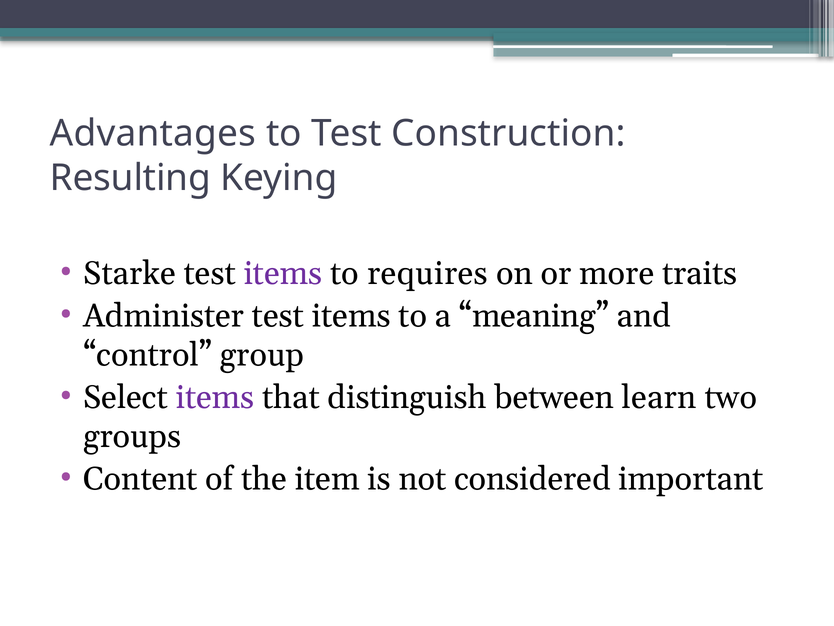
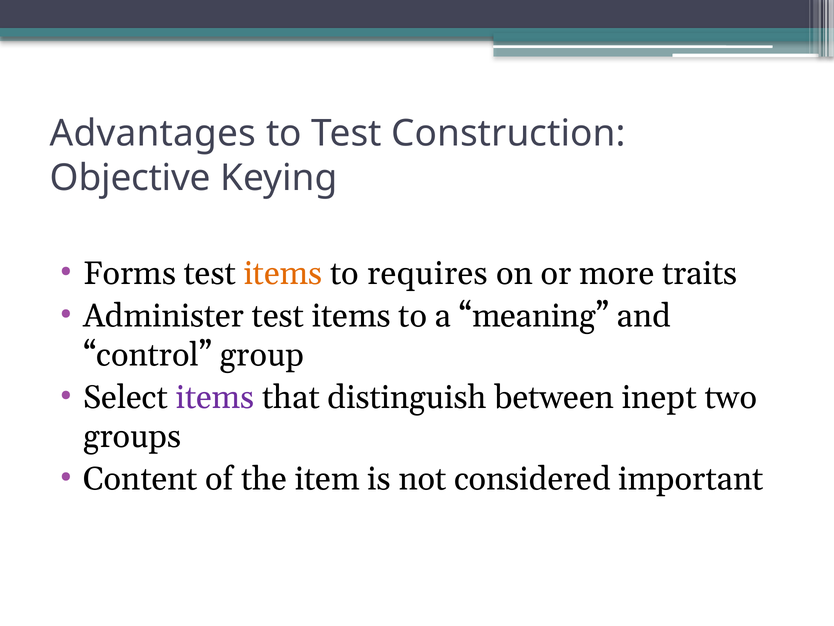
Resulting: Resulting -> Objective
Starke: Starke -> Forms
items at (283, 273) colour: purple -> orange
learn: learn -> inept
